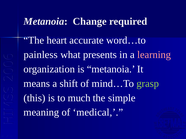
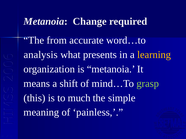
heart: heart -> from
painless: painless -> analysis
learning colour: pink -> yellow
medical: medical -> painless
